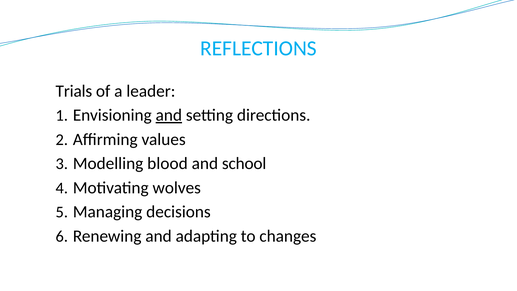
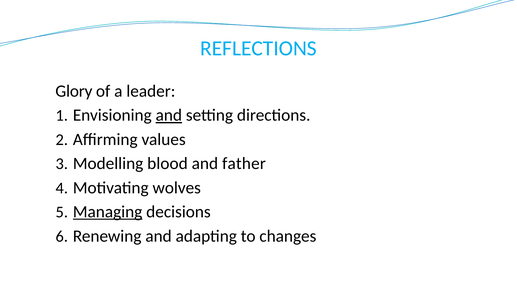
Trials: Trials -> Glory
school: school -> father
Managing underline: none -> present
